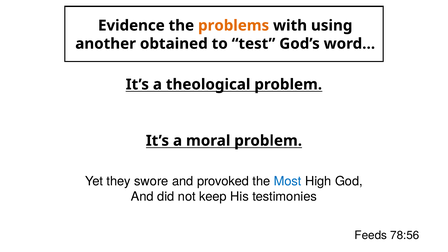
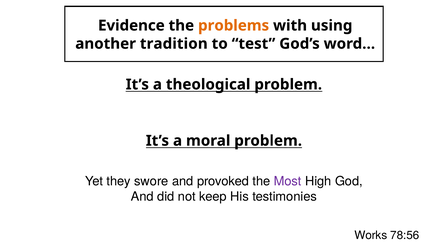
obtained: obtained -> tradition
Most colour: blue -> purple
Feeds: Feeds -> Works
